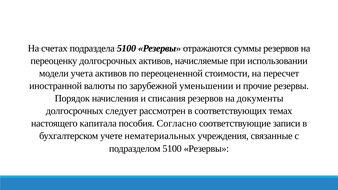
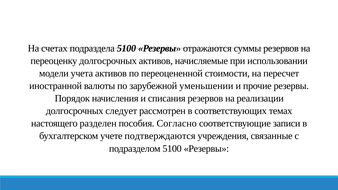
документы: документы -> реализации
капитала: капитала -> разделен
нематериальных: нематериальных -> подтверждаются
